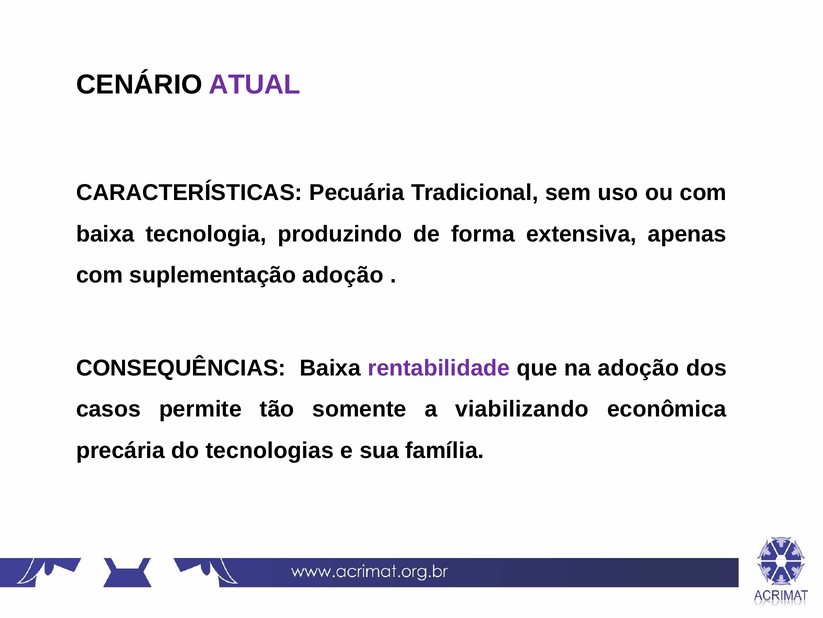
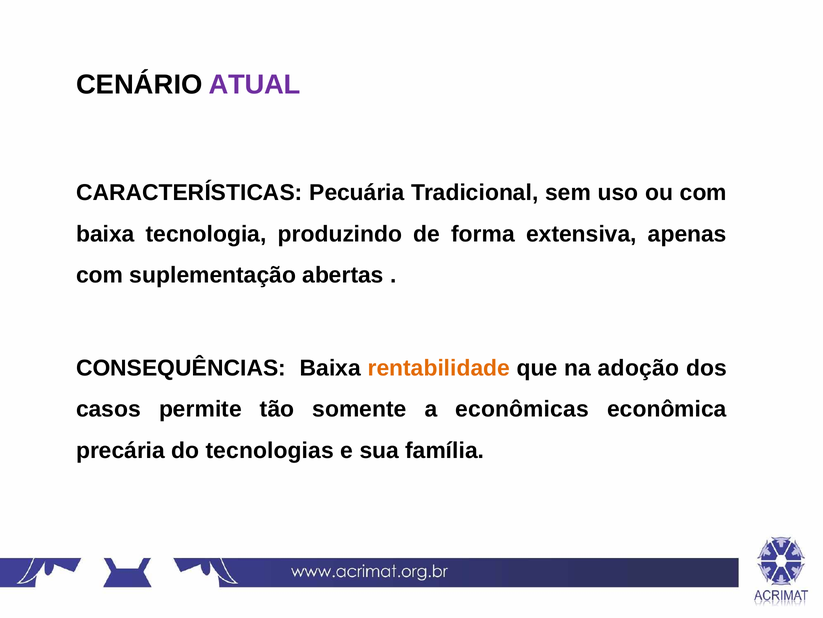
suplementação adoção: adoção -> abertas
rentabilidade colour: purple -> orange
viabilizando: viabilizando -> econômicas
